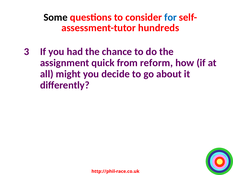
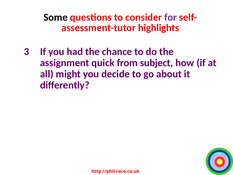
for colour: blue -> purple
hundreds: hundreds -> highlights
reform: reform -> subject
